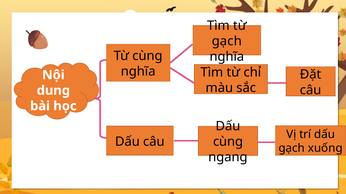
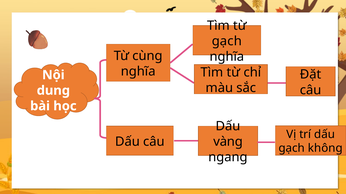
cùng at (228, 142): cùng -> vàng
xuống: xuống -> không
